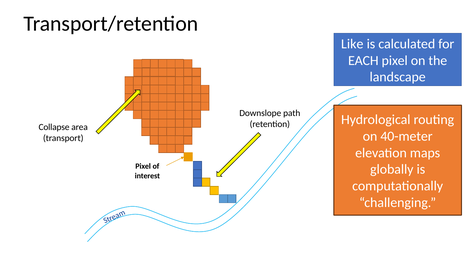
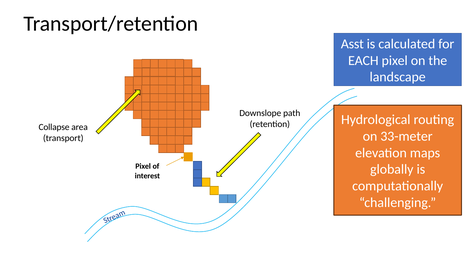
Like: Like -> Asst
40-meter: 40-meter -> 33-meter
